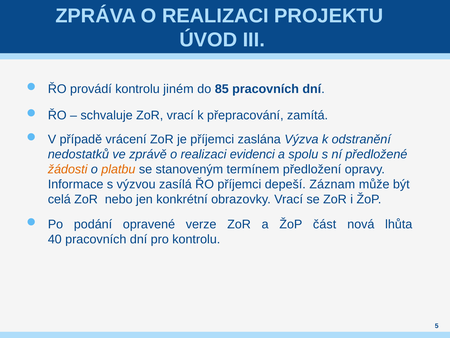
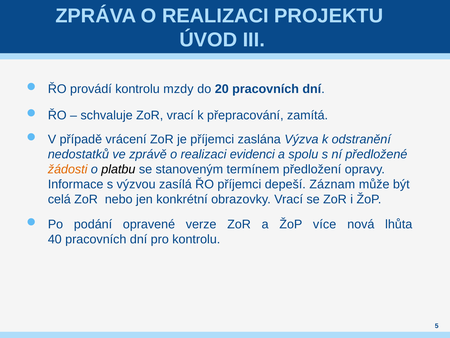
jiném: jiném -> mzdy
85: 85 -> 20
platbu colour: orange -> black
část: část -> více
